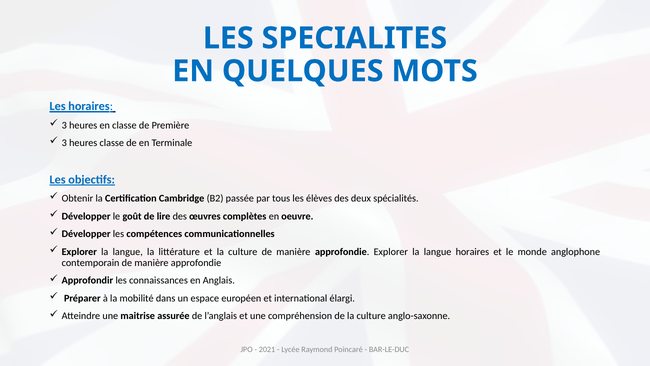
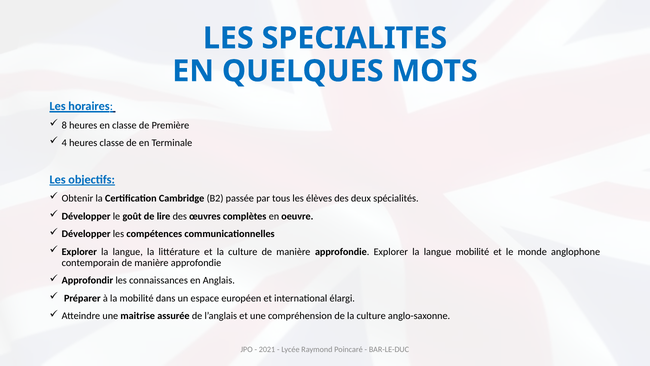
3 at (64, 125): 3 -> 8
3 at (64, 143): 3 -> 4
langue horaires: horaires -> mobilité
